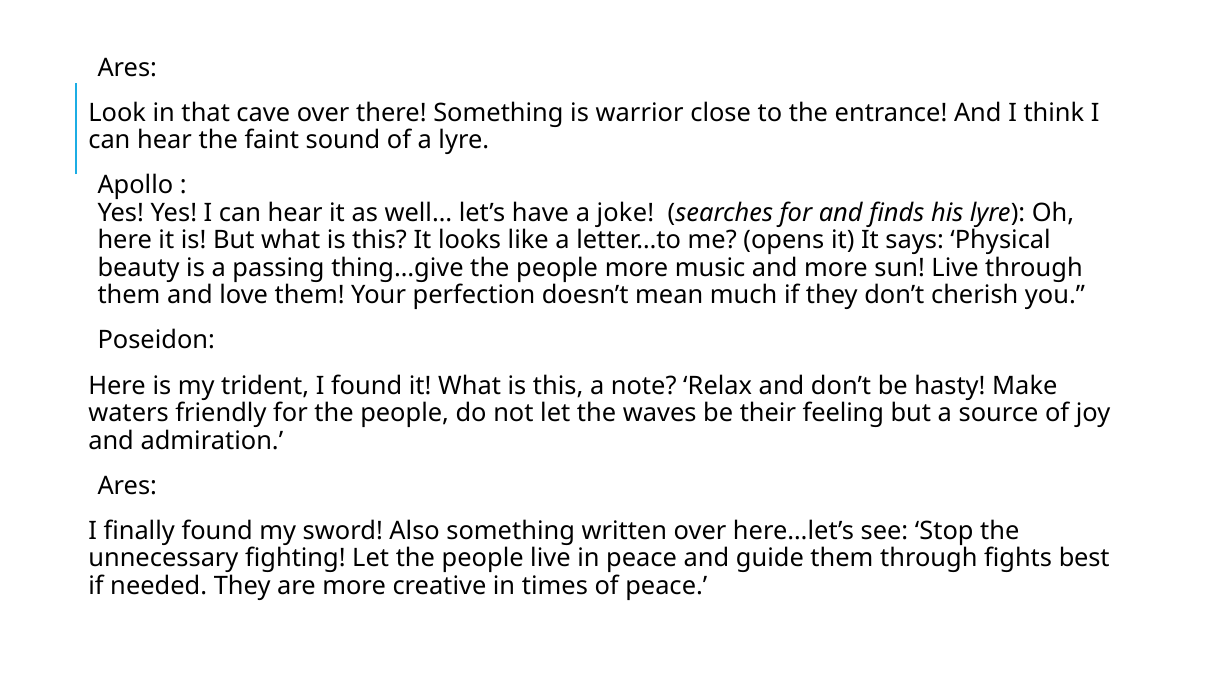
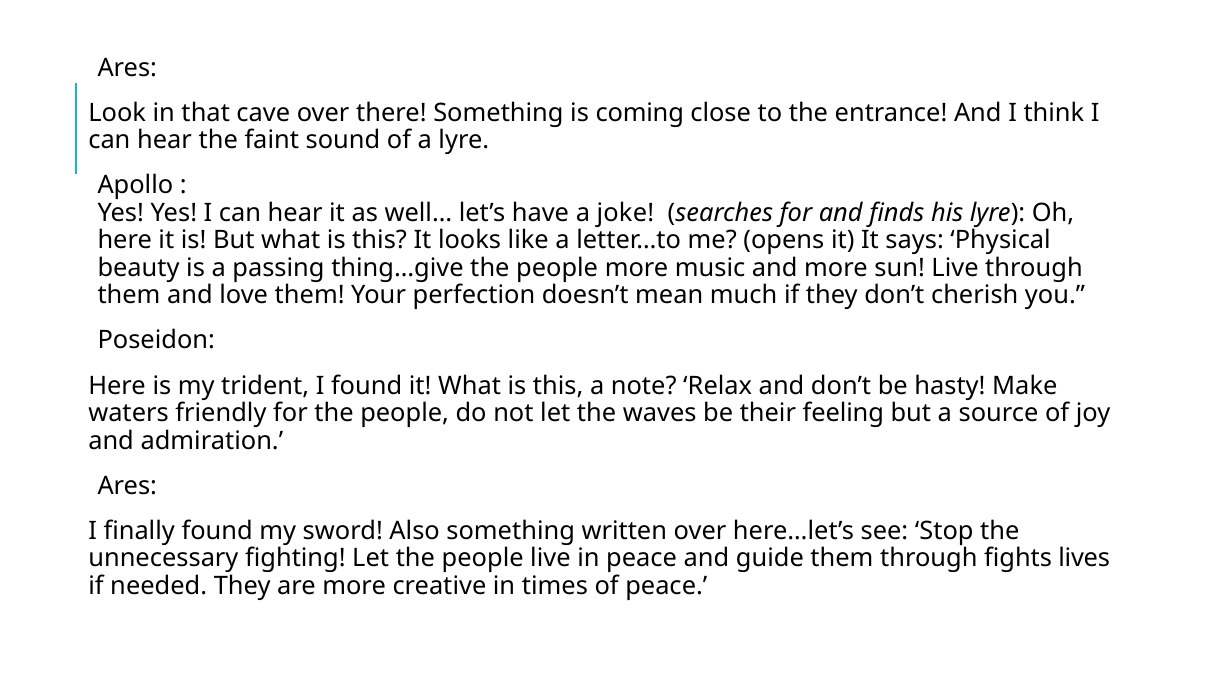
warrior: warrior -> coming
best: best -> lives
